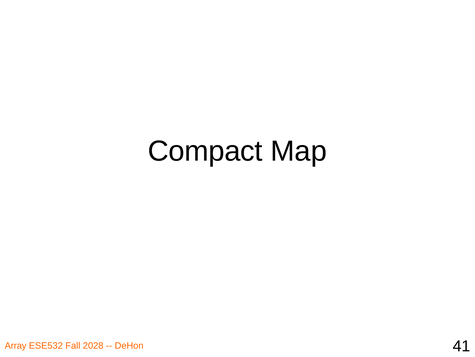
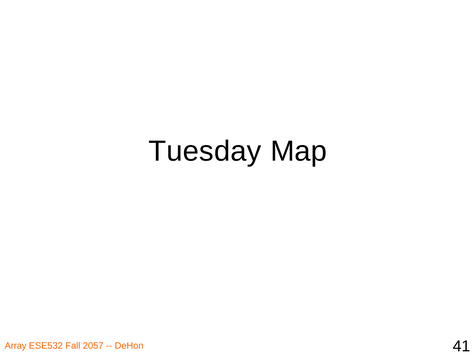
Compact: Compact -> Tuesday
2028: 2028 -> 2057
